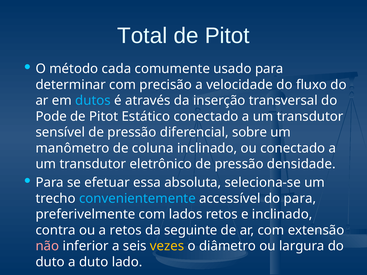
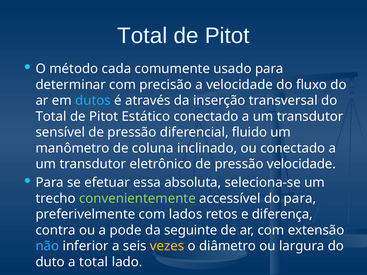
Pode at (51, 117): Pode -> Total
sobre: sobre -> fluido
pressão densidade: densidade -> velocidade
convenientemente colour: light blue -> light green
e inclinado: inclinado -> diferença
a retos: retos -> pode
não colour: pink -> light blue
a duto: duto -> total
